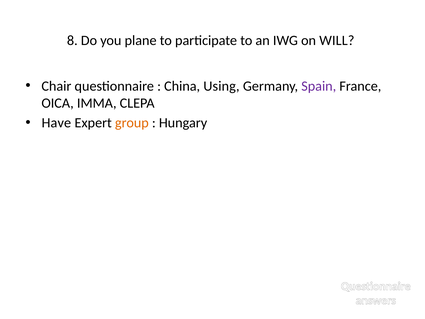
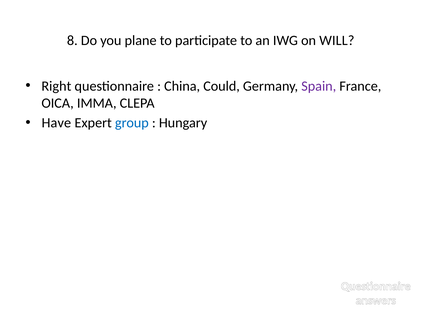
Chair: Chair -> Right
Using: Using -> Could
group colour: orange -> blue
